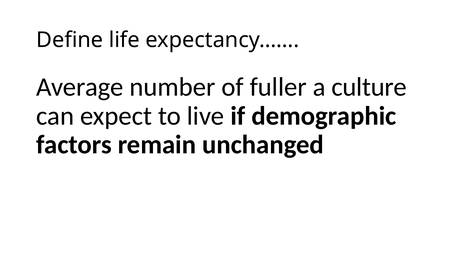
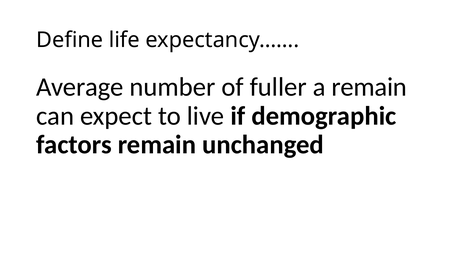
a culture: culture -> remain
